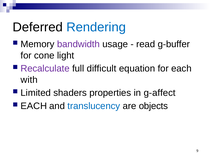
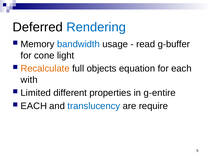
bandwidth colour: purple -> blue
Recalculate colour: purple -> orange
difficult: difficult -> objects
shaders: shaders -> different
g-affect: g-affect -> g-entire
objects: objects -> require
